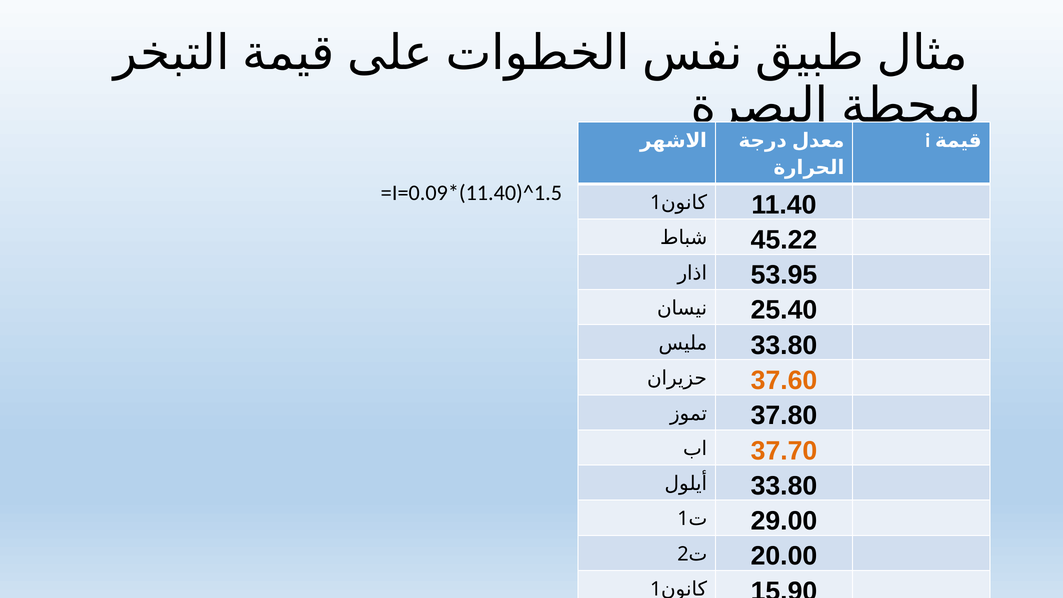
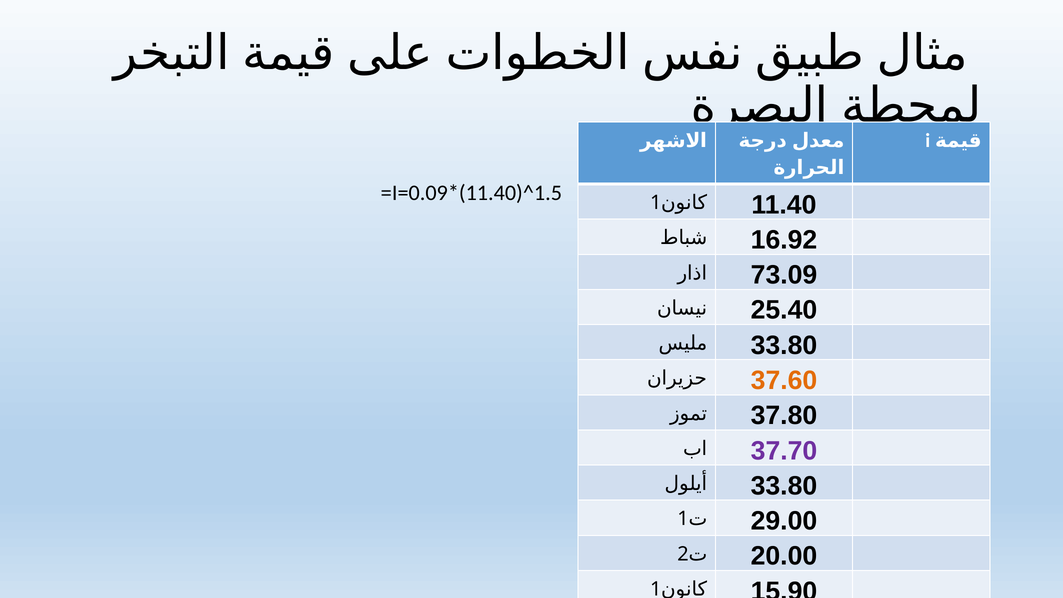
45.22: 45.22 -> 16.92
53.95: 53.95 -> 73.09
37.70 colour: orange -> purple
